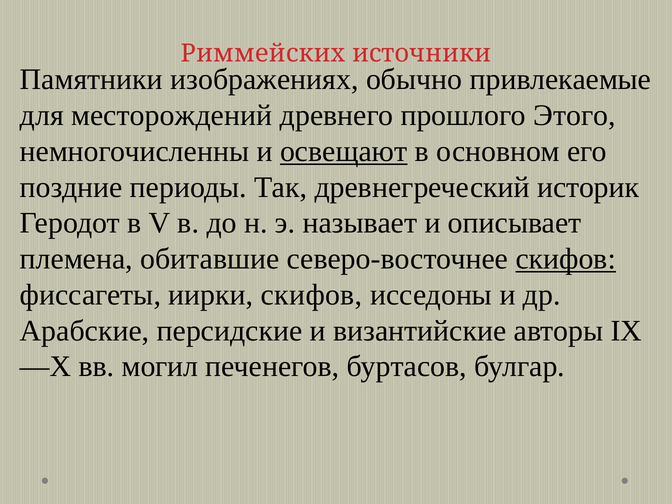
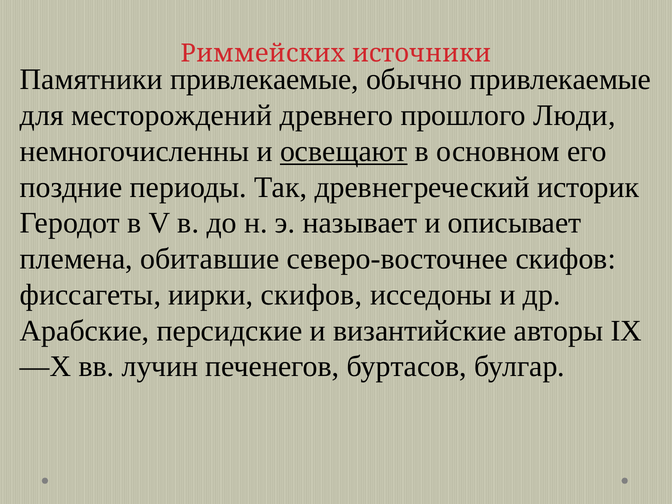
Памятники изображениях: изображениях -> привлекаемые
Этого: Этого -> Люди
скифов at (566, 259) underline: present -> none
могил: могил -> лучин
